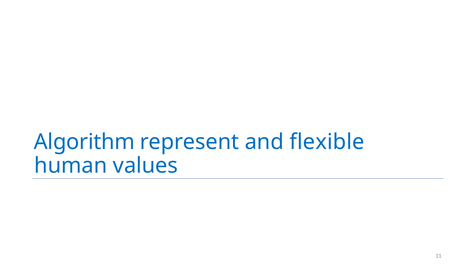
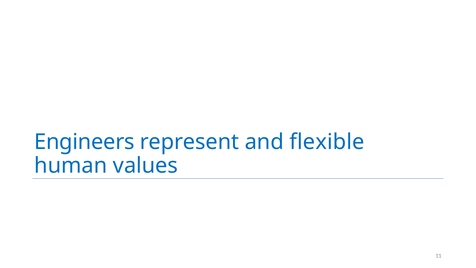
Algorithm: Algorithm -> Engineers
